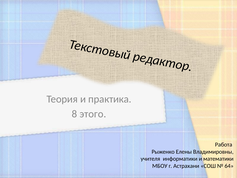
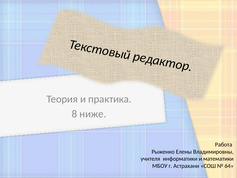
этого: этого -> ниже
